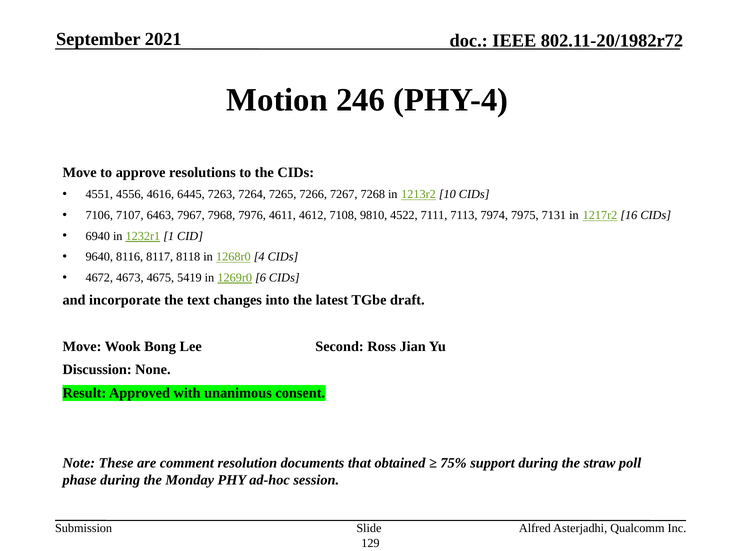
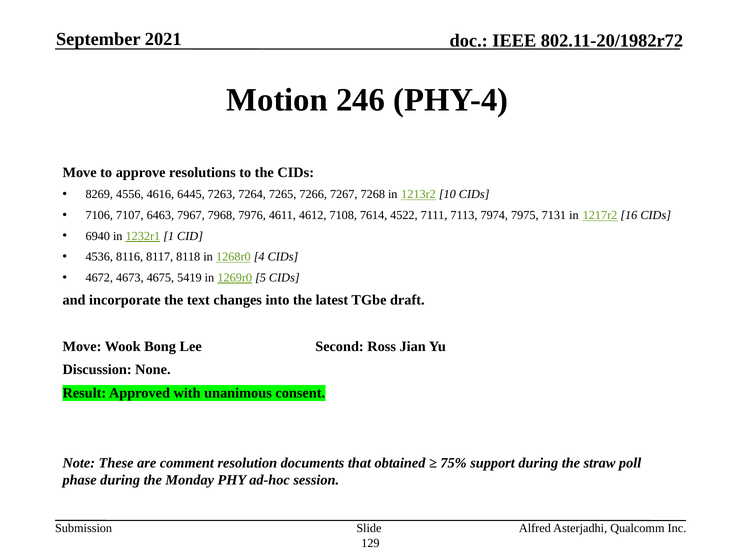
4551: 4551 -> 8269
9810: 9810 -> 7614
9640: 9640 -> 4536
6: 6 -> 5
